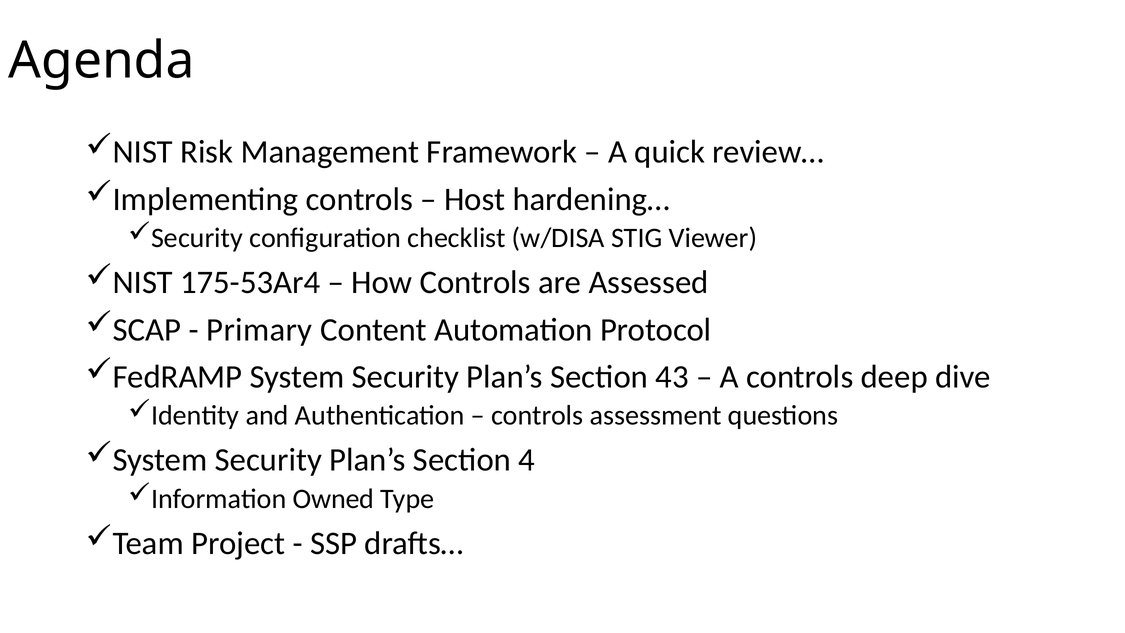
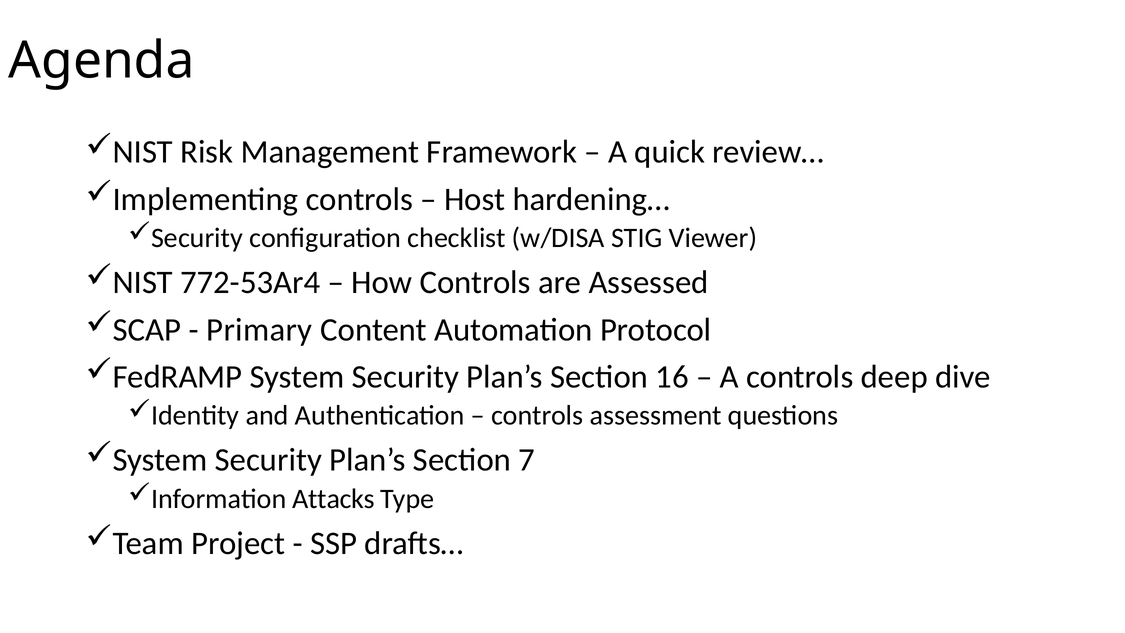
175-53Ar4: 175-53Ar4 -> 772-53Ar4
43: 43 -> 16
4: 4 -> 7
Owned: Owned -> Attacks
